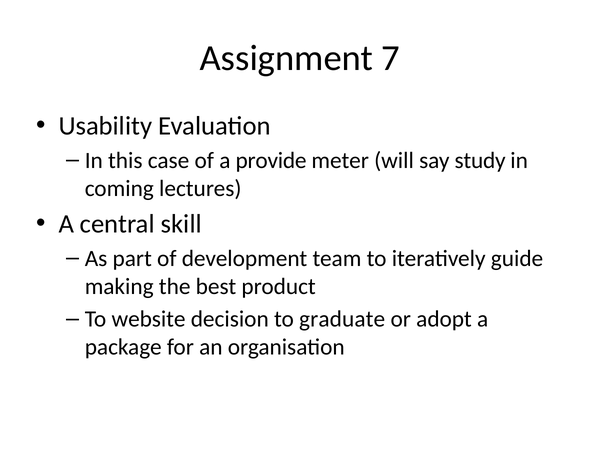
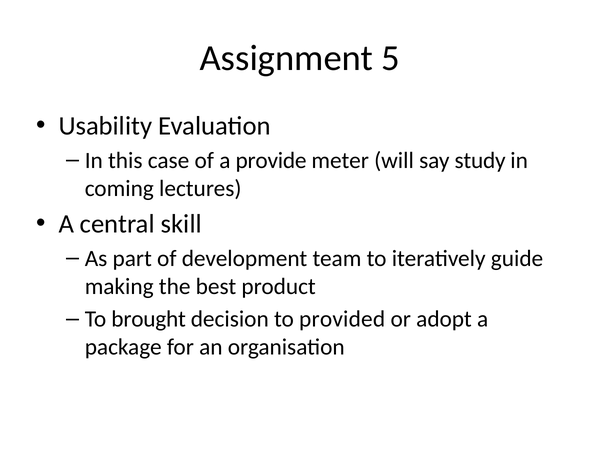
7: 7 -> 5
website: website -> brought
graduate: graduate -> provided
